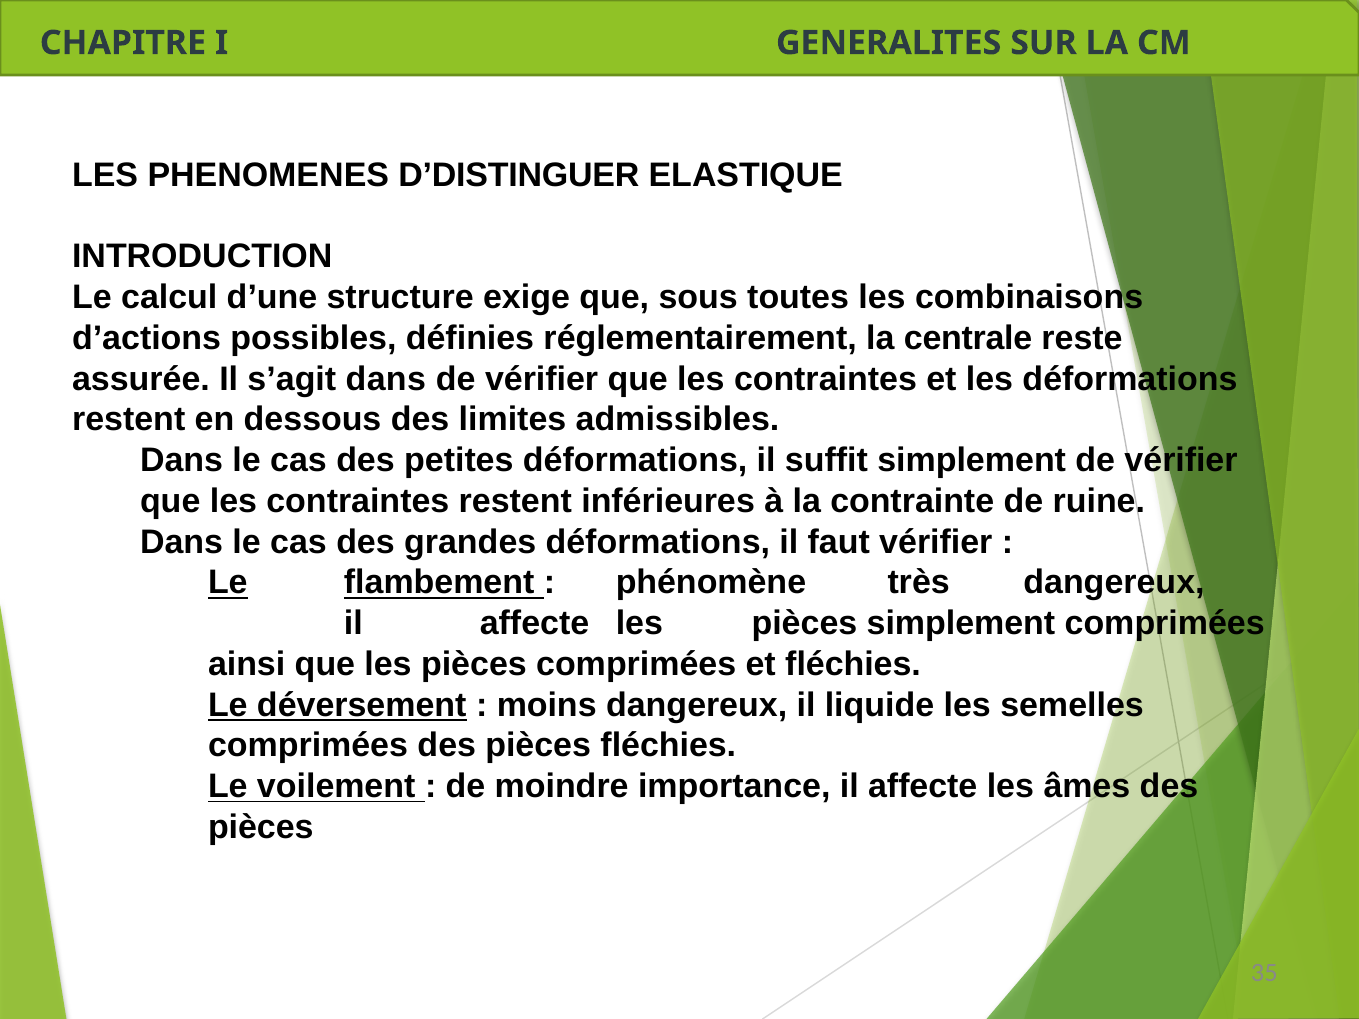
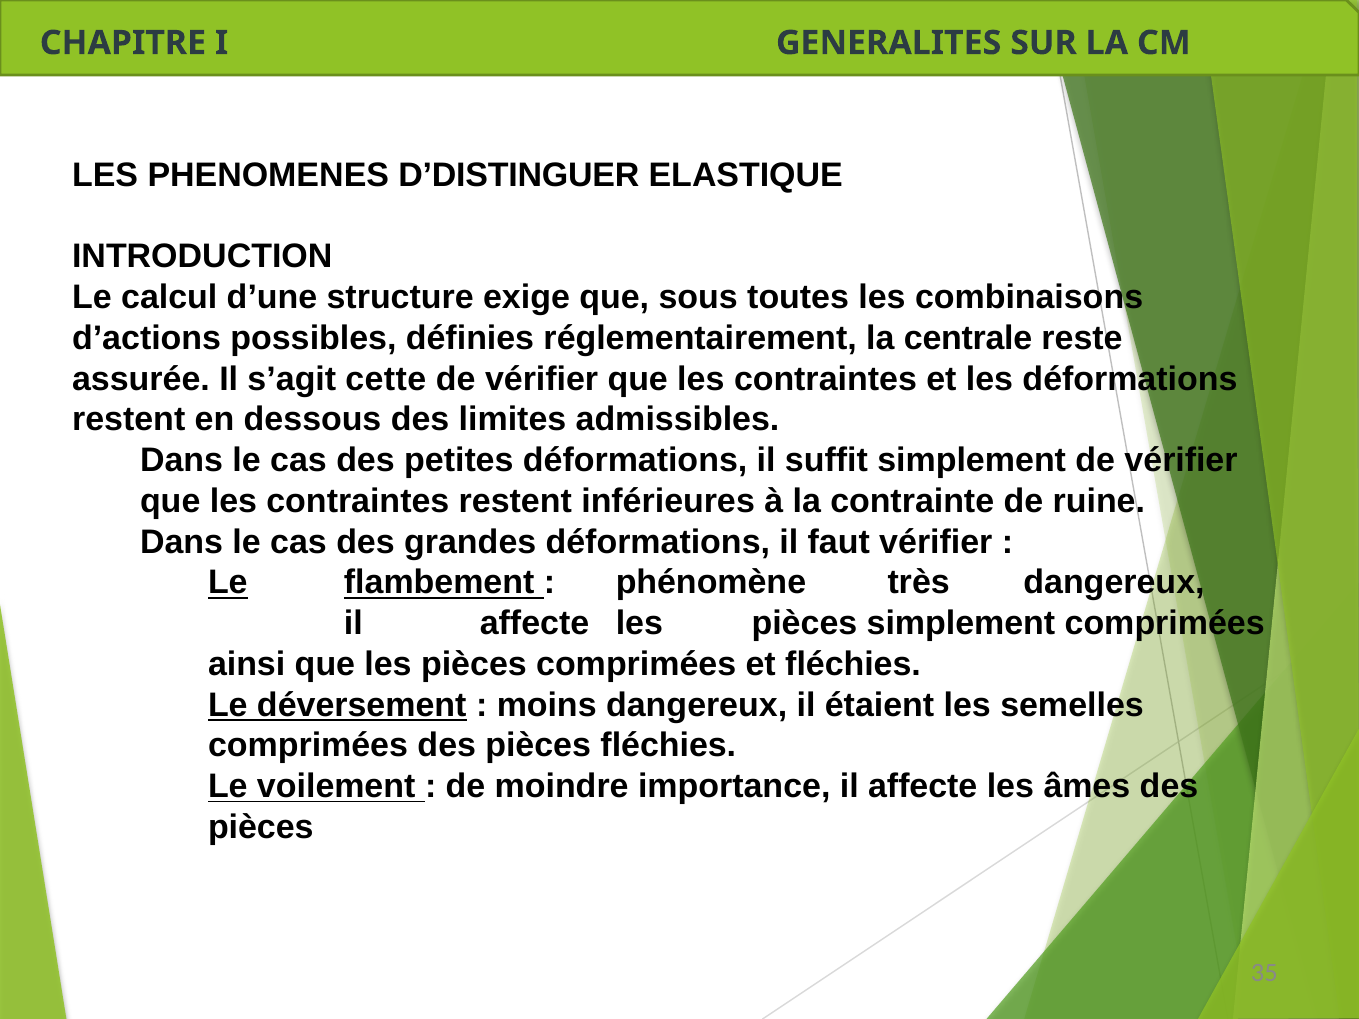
s’agit dans: dans -> cette
liquide: liquide -> étaient
